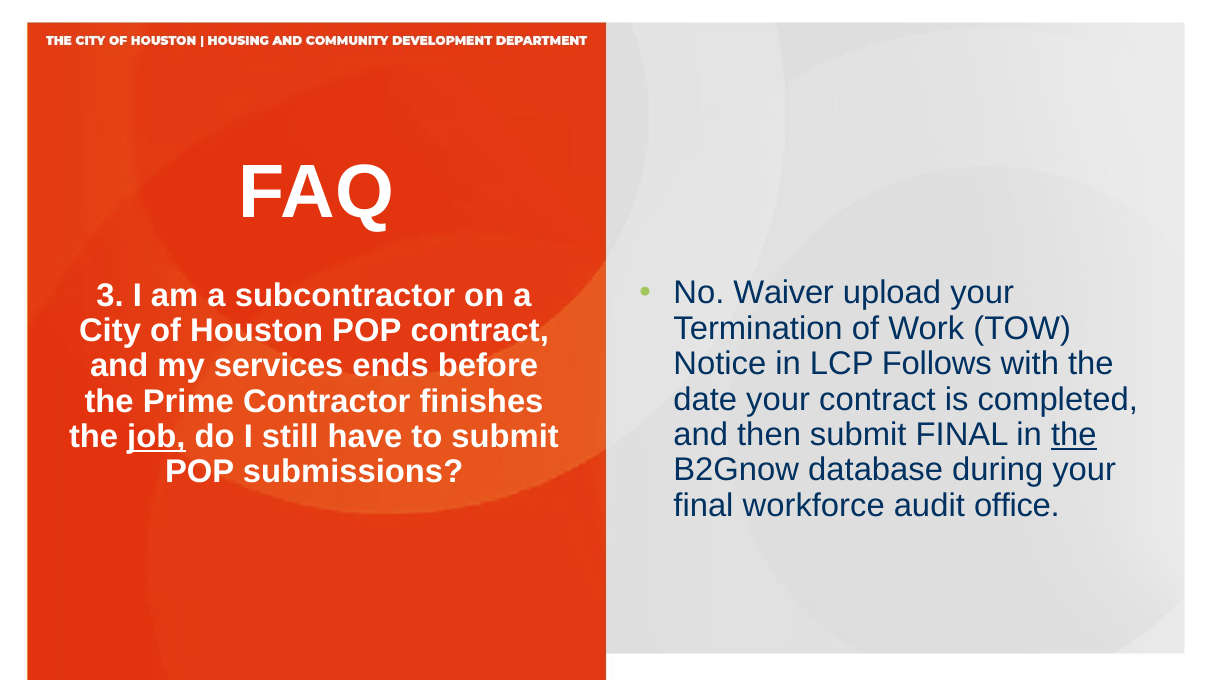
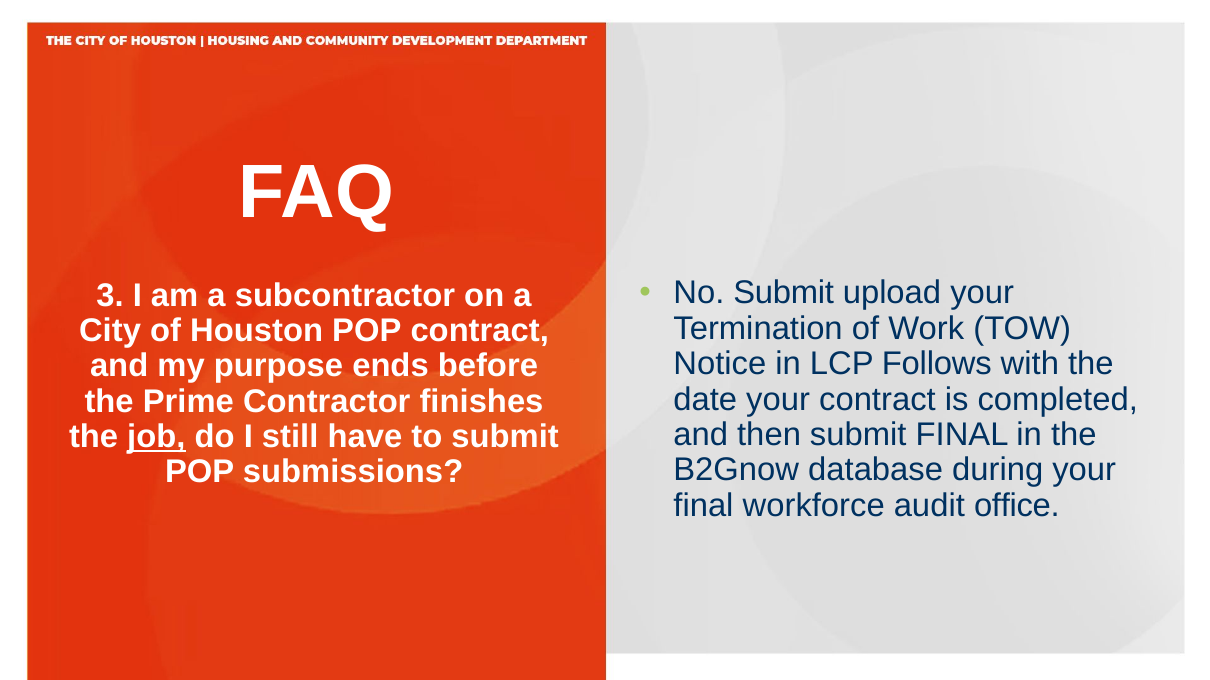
No Waiver: Waiver -> Submit
services: services -> purpose
the at (1074, 435) underline: present -> none
